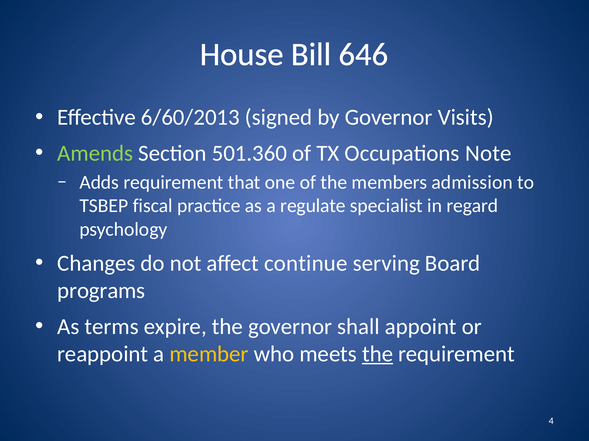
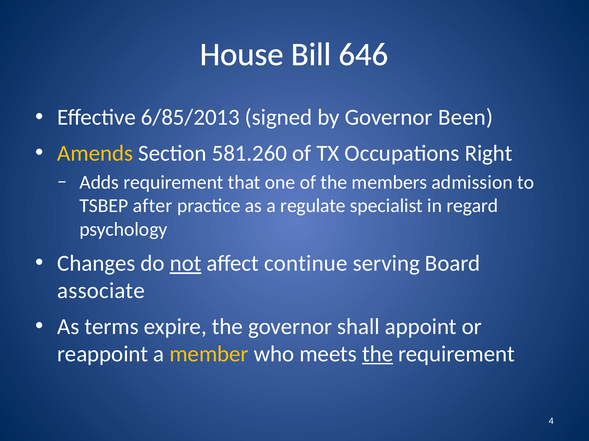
6/60/2013: 6/60/2013 -> 6/85/2013
Visits: Visits -> Been
Amends colour: light green -> yellow
501.360: 501.360 -> 581.260
Note: Note -> Right
fiscal: fiscal -> after
not underline: none -> present
programs: programs -> associate
